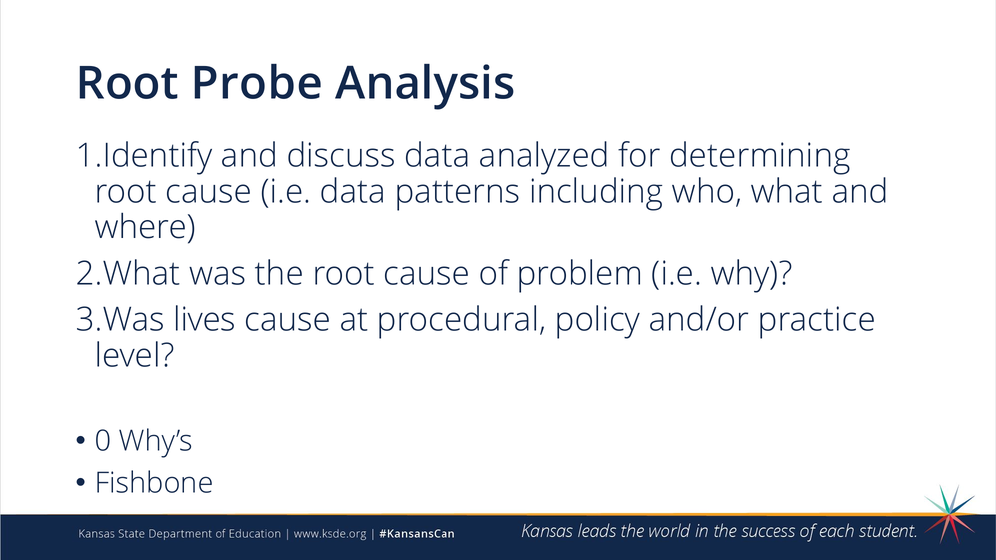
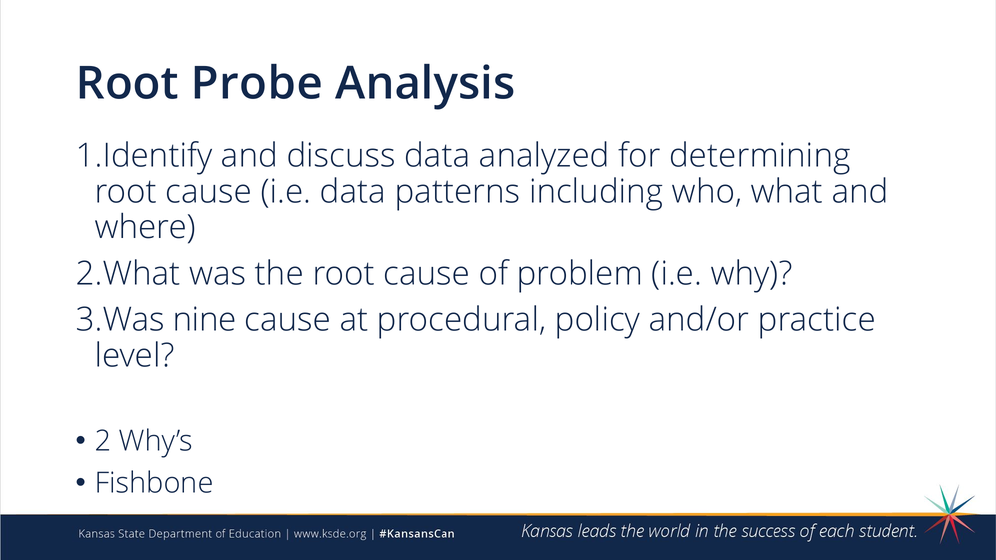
lives: lives -> nine
0: 0 -> 2
